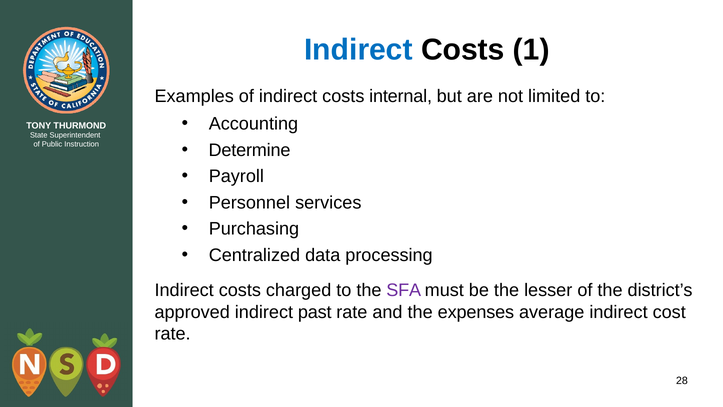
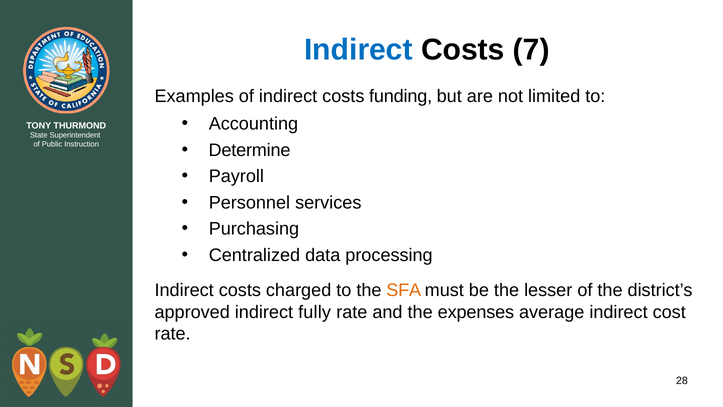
1: 1 -> 7
internal: internal -> funding
SFA colour: purple -> orange
past: past -> fully
